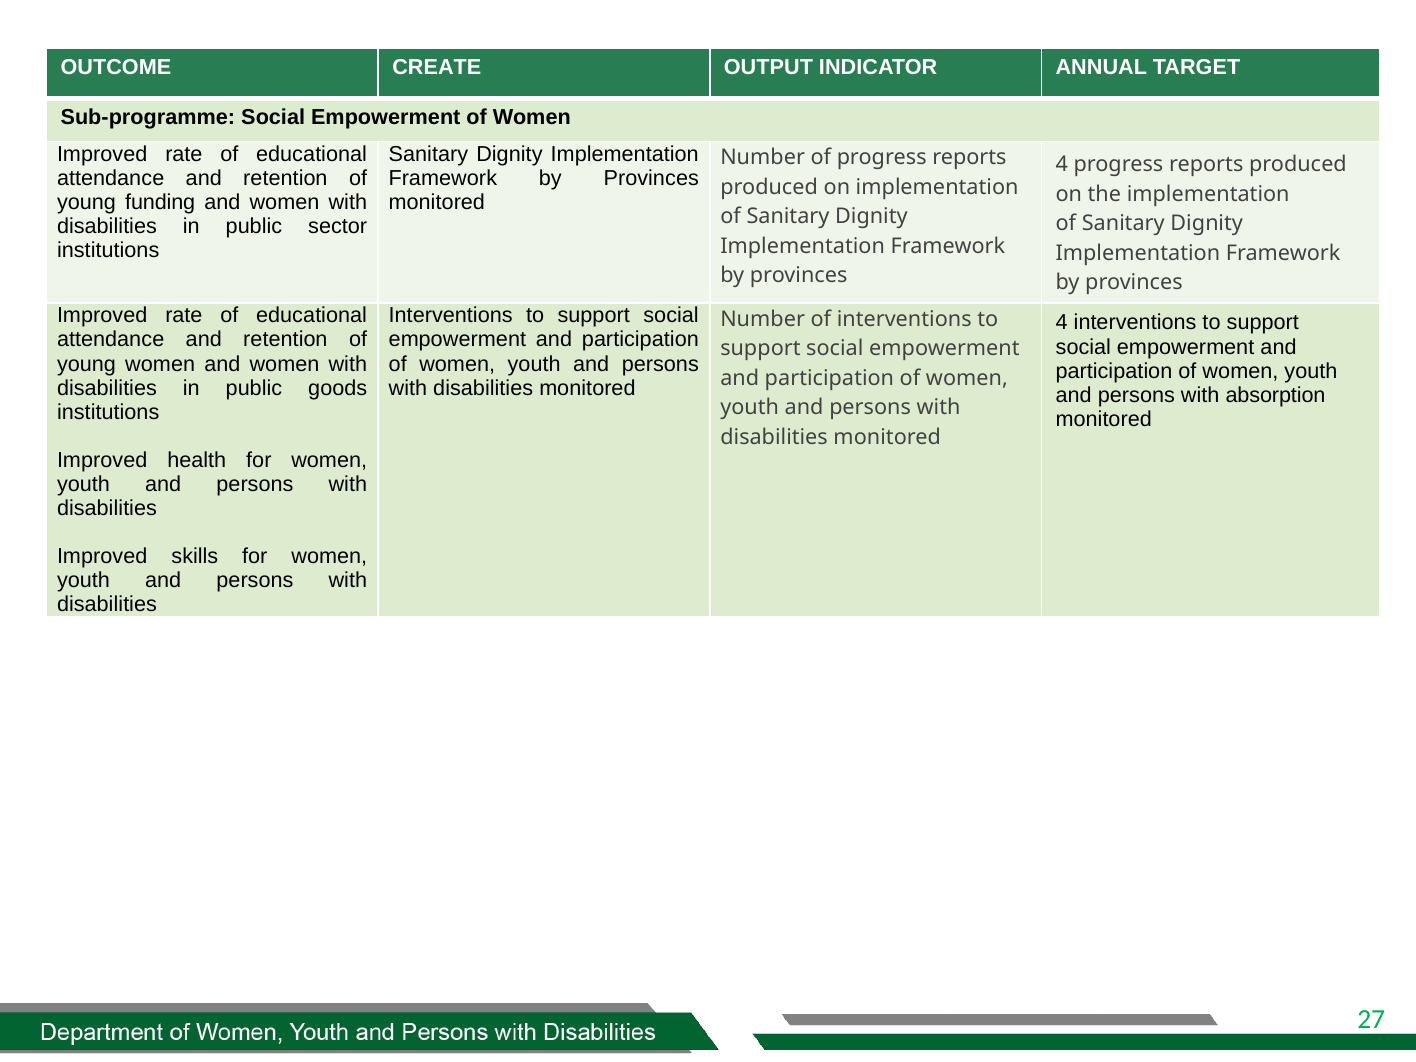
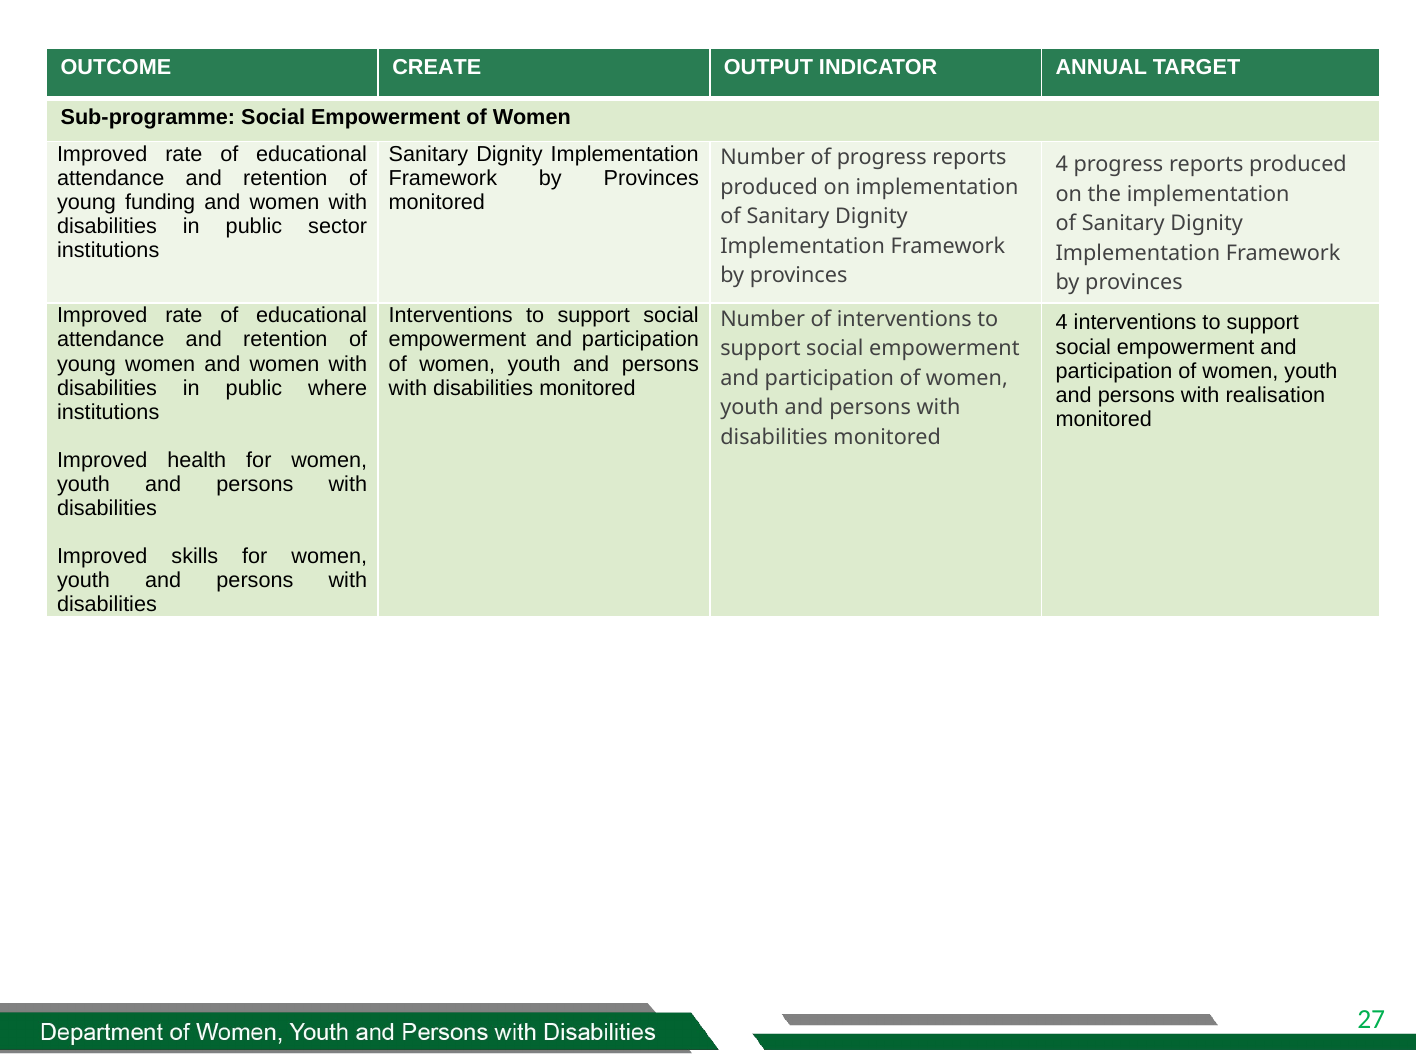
goods: goods -> where
absorption: absorption -> realisation
